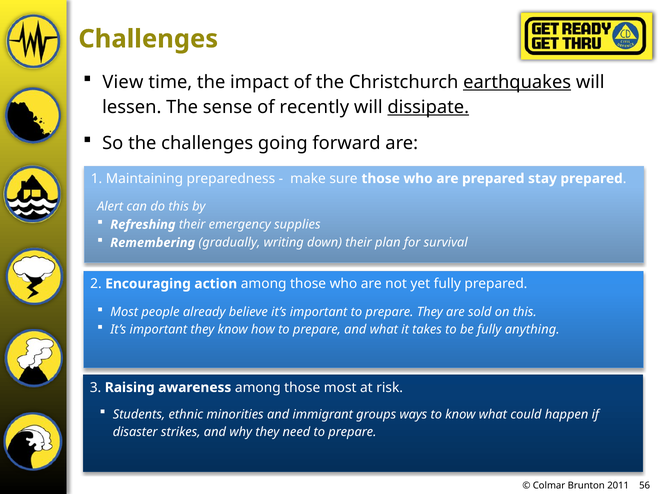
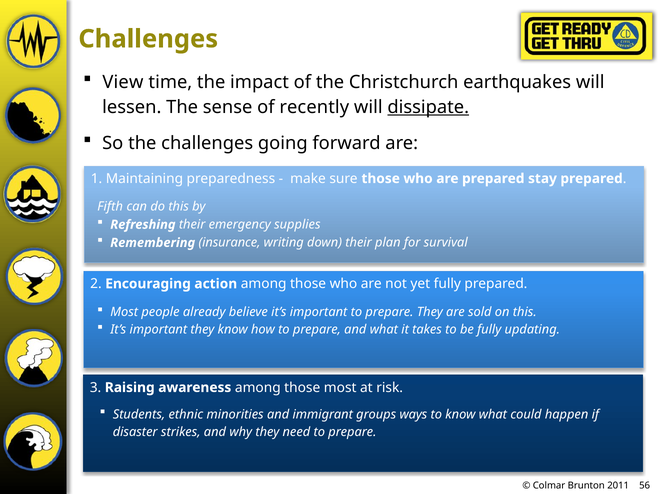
earthquakes underline: present -> none
Alert: Alert -> Fifth
gradually: gradually -> insurance
anything: anything -> updating
